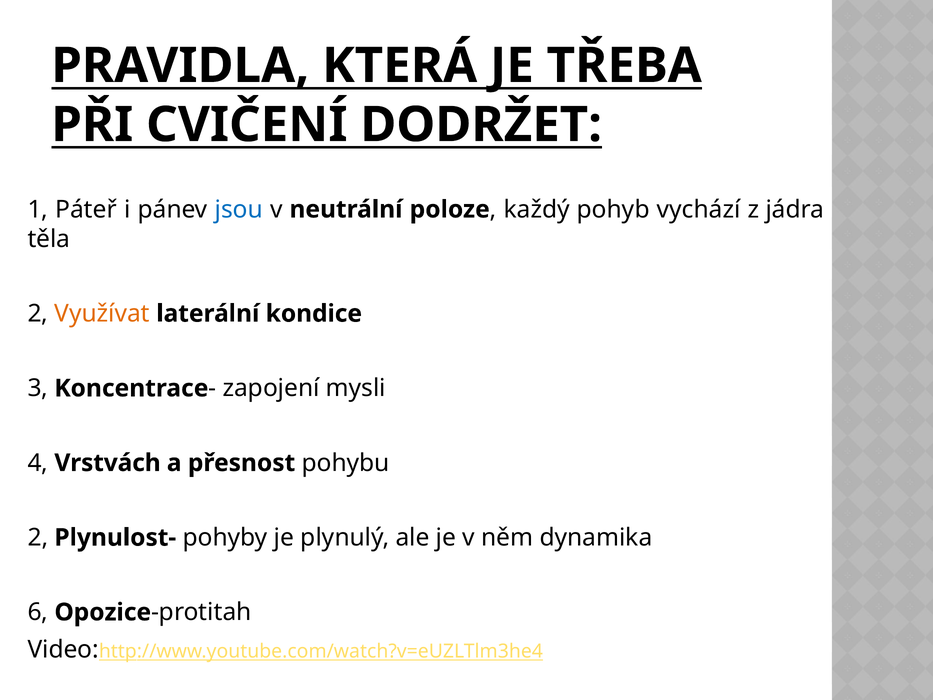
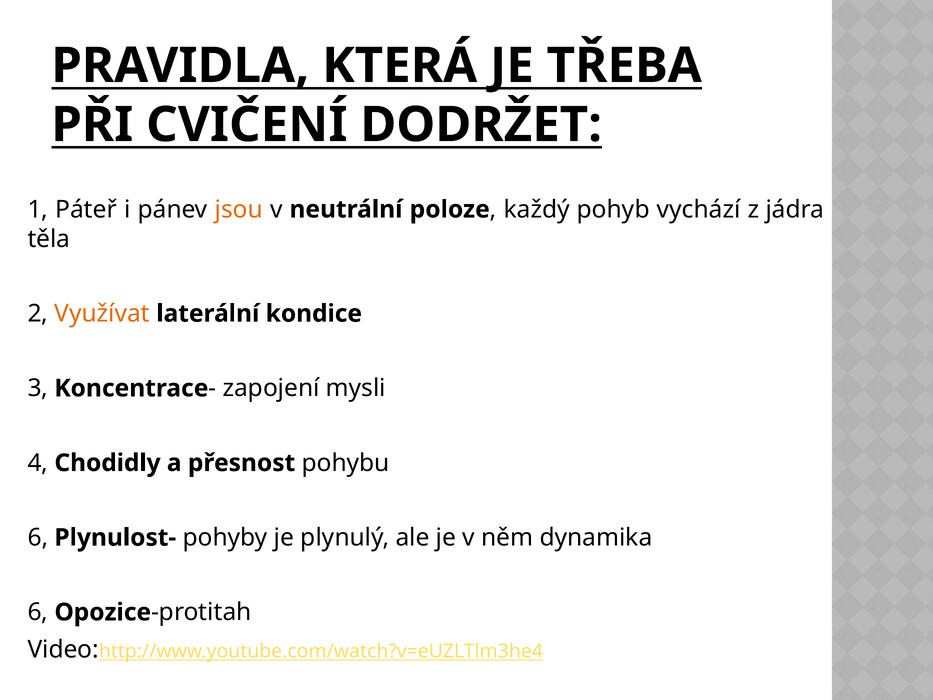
jsou colour: blue -> orange
Vrstvách: Vrstvách -> Chodidly
2 at (38, 537): 2 -> 6
